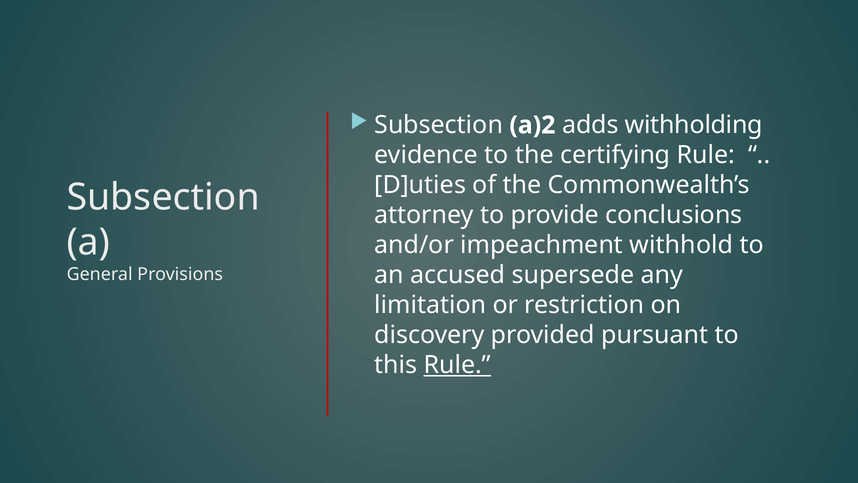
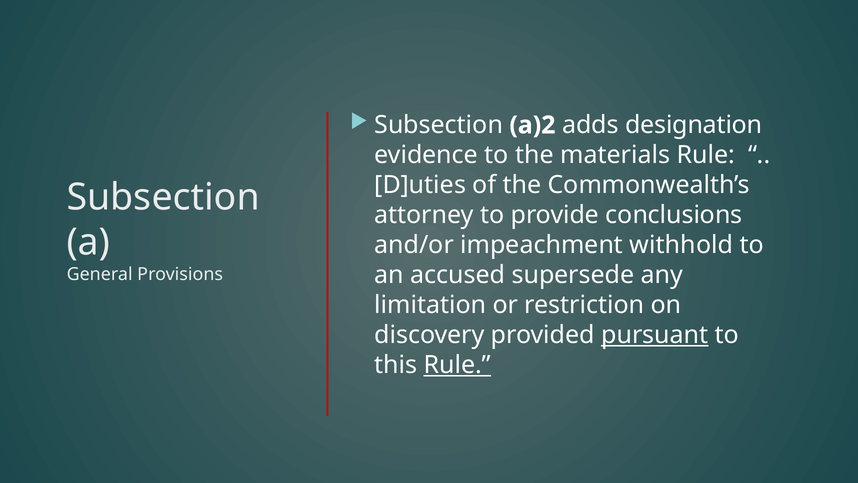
withholding: withholding -> designation
certifying: certifying -> materials
pursuant underline: none -> present
